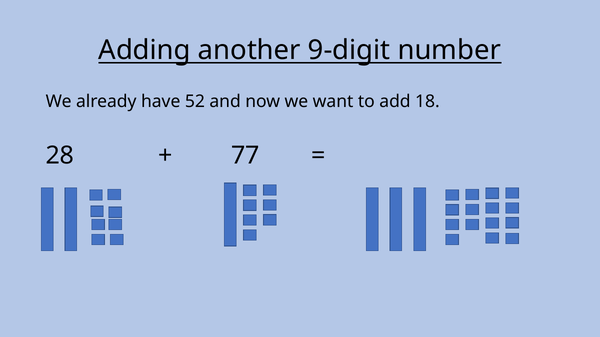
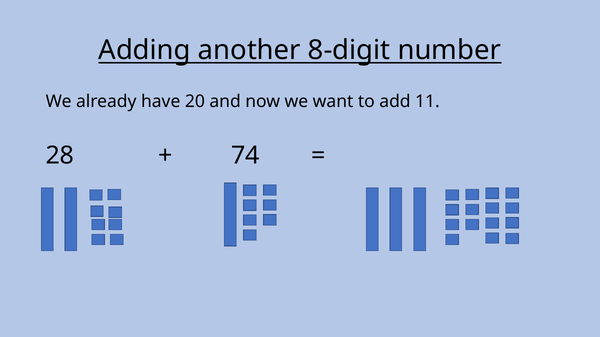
9-digit: 9-digit -> 8-digit
52: 52 -> 20
18: 18 -> 11
77: 77 -> 74
